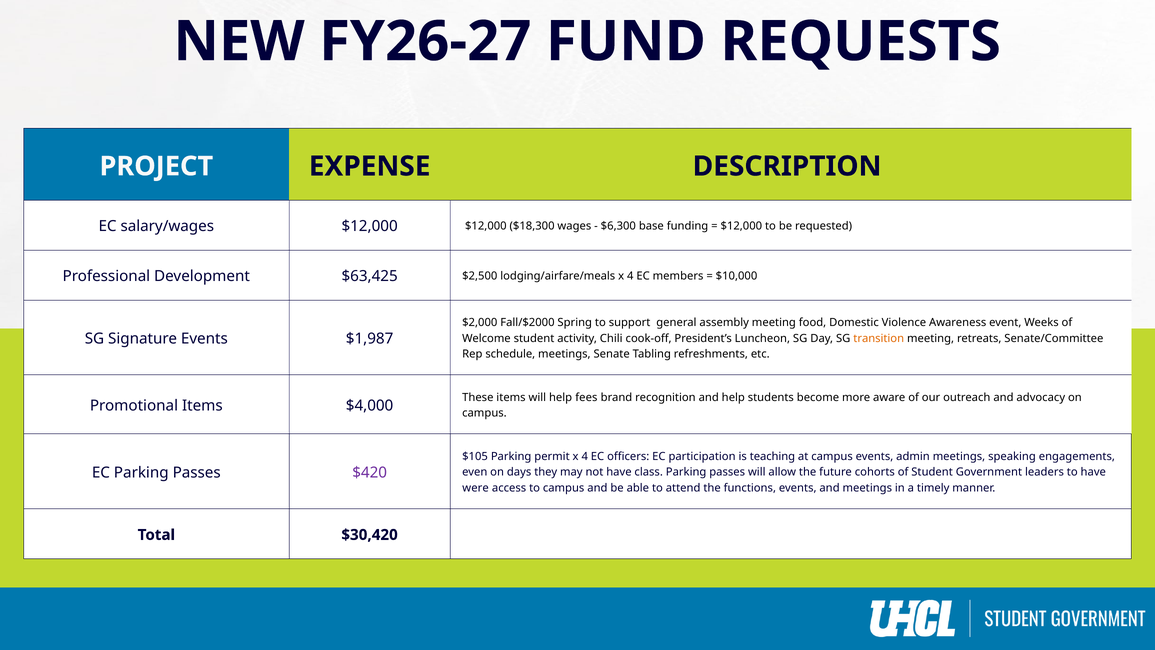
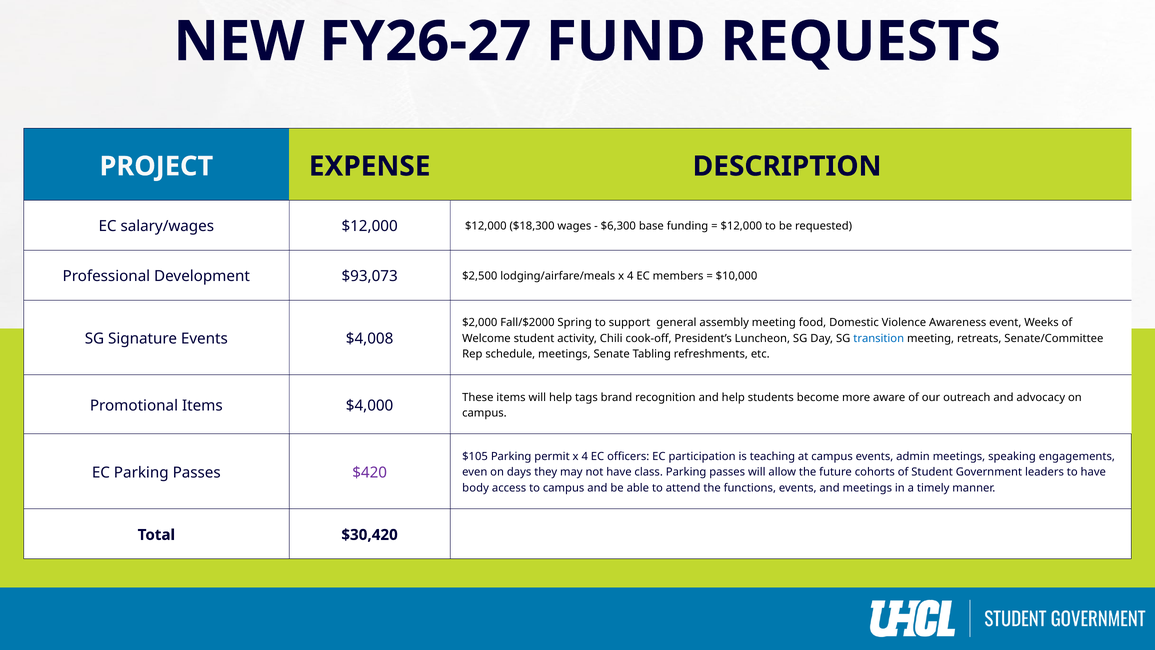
$63,425: $63,425 -> $93,073
$1,987: $1,987 -> $4,008
transition colour: orange -> blue
fees: fees -> tags
were: were -> body
